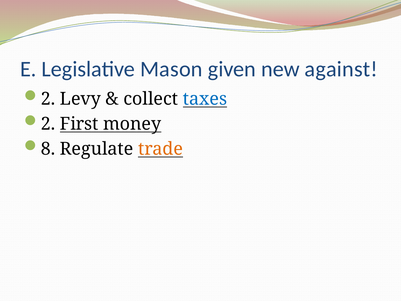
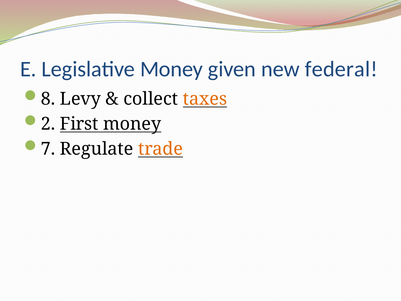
Legislative Mason: Mason -> Money
against: against -> federal
2 at (48, 99): 2 -> 8
taxes colour: blue -> orange
8: 8 -> 7
